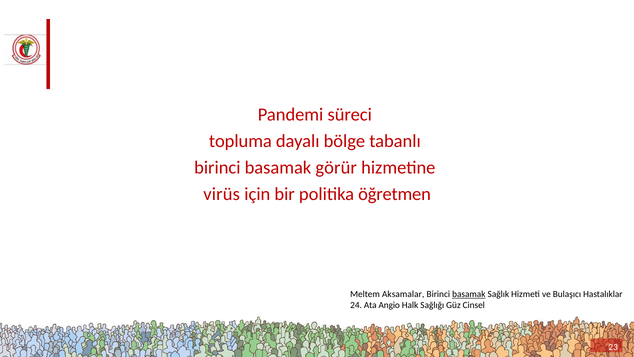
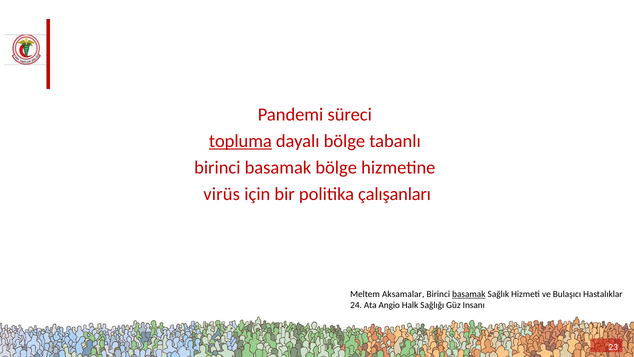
topluma underline: none -> present
basamak görür: görür -> bölge
öğretmen: öğretmen -> çalışanları
Cinsel: Cinsel -> Insanı
